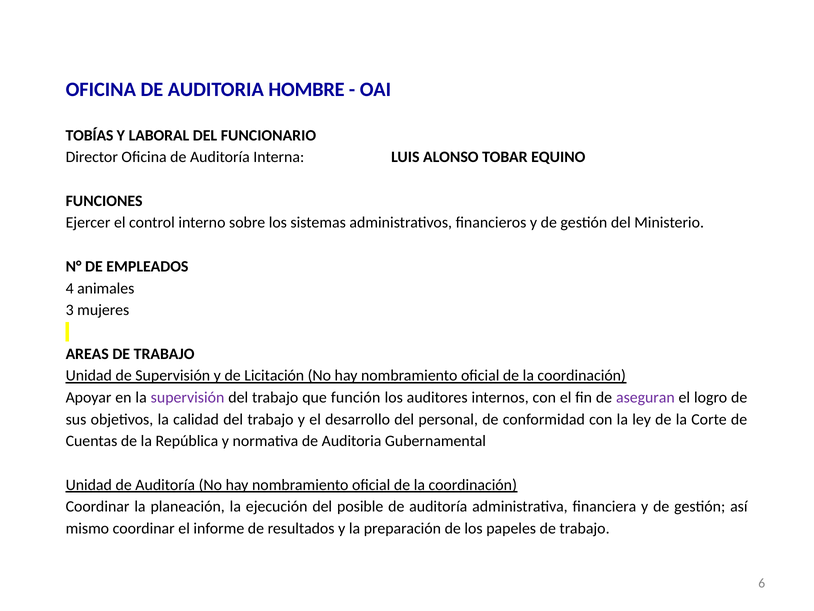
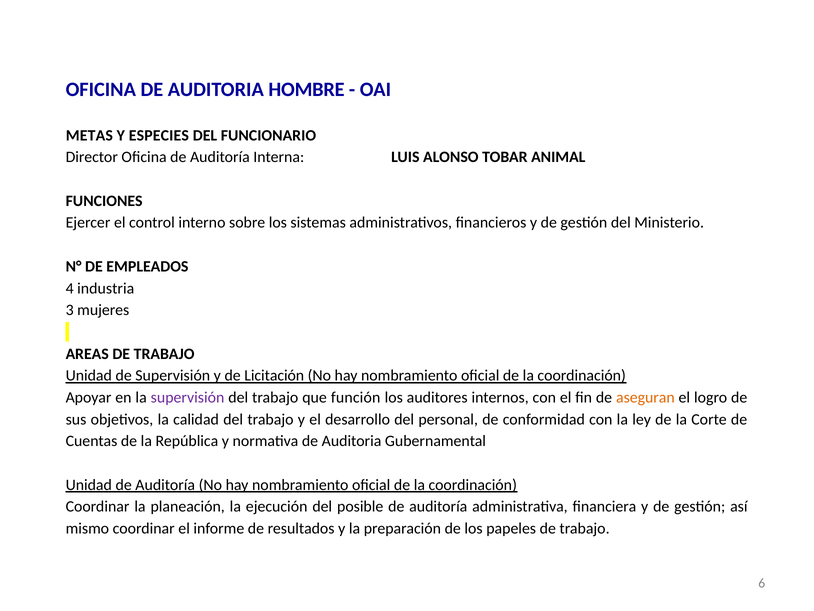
TOBÍAS: TOBÍAS -> METAS
LABORAL: LABORAL -> ESPECIES
EQUINO: EQUINO -> ANIMAL
animales: animales -> industria
aseguran colour: purple -> orange
